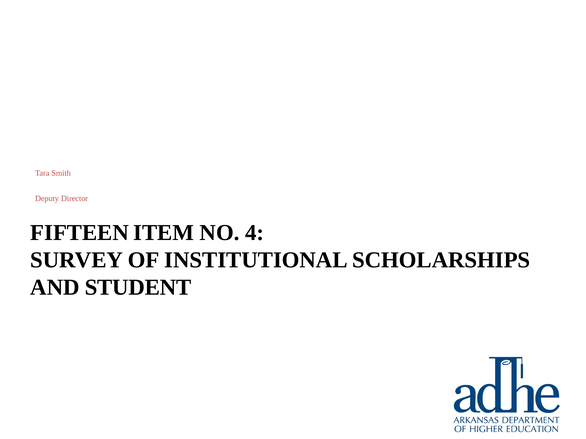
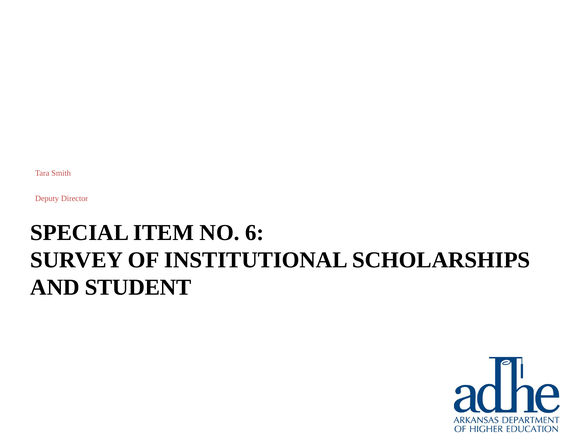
FIFTEEN: FIFTEEN -> SPECIAL
4: 4 -> 6
